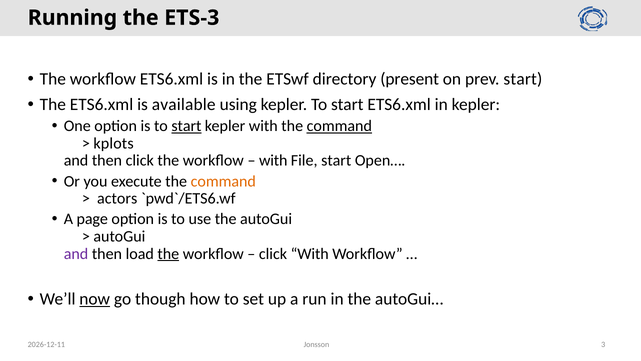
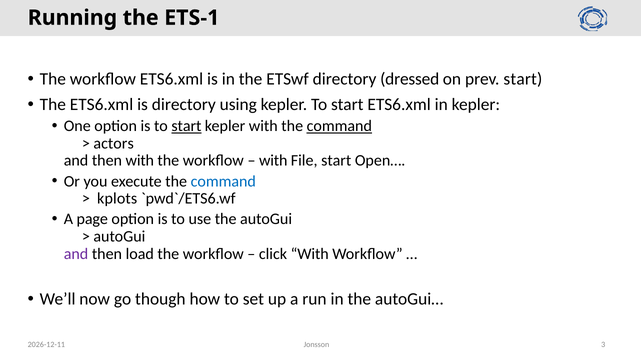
ETS-3: ETS-3 -> ETS-1
present: present -> dressed
is available: available -> directory
kplots: kplots -> actors
then click: click -> with
command at (223, 181) colour: orange -> blue
actors: actors -> kplots
the at (168, 254) underline: present -> none
now underline: present -> none
